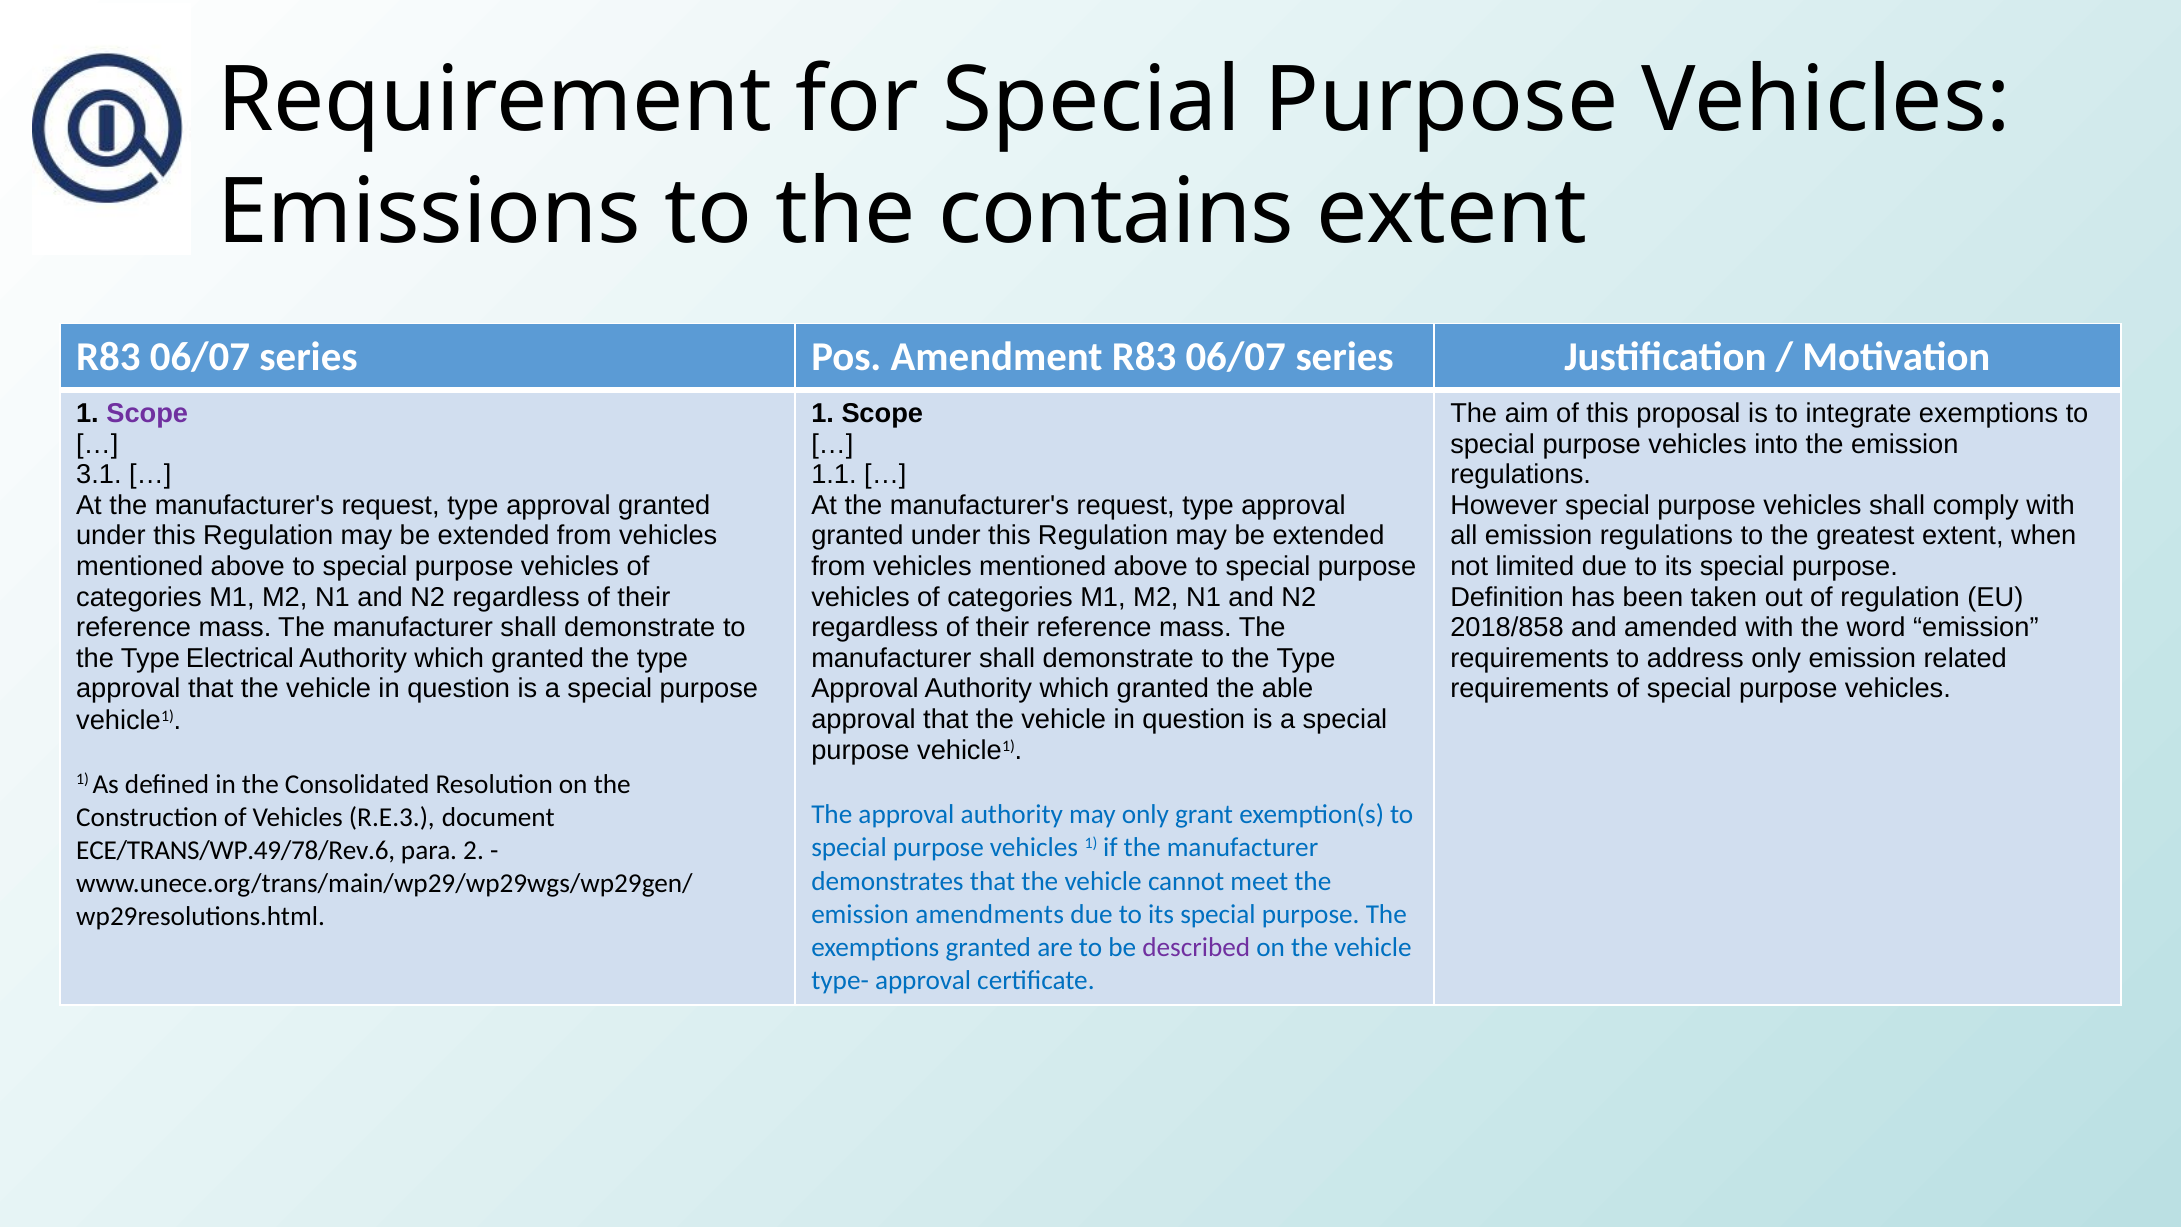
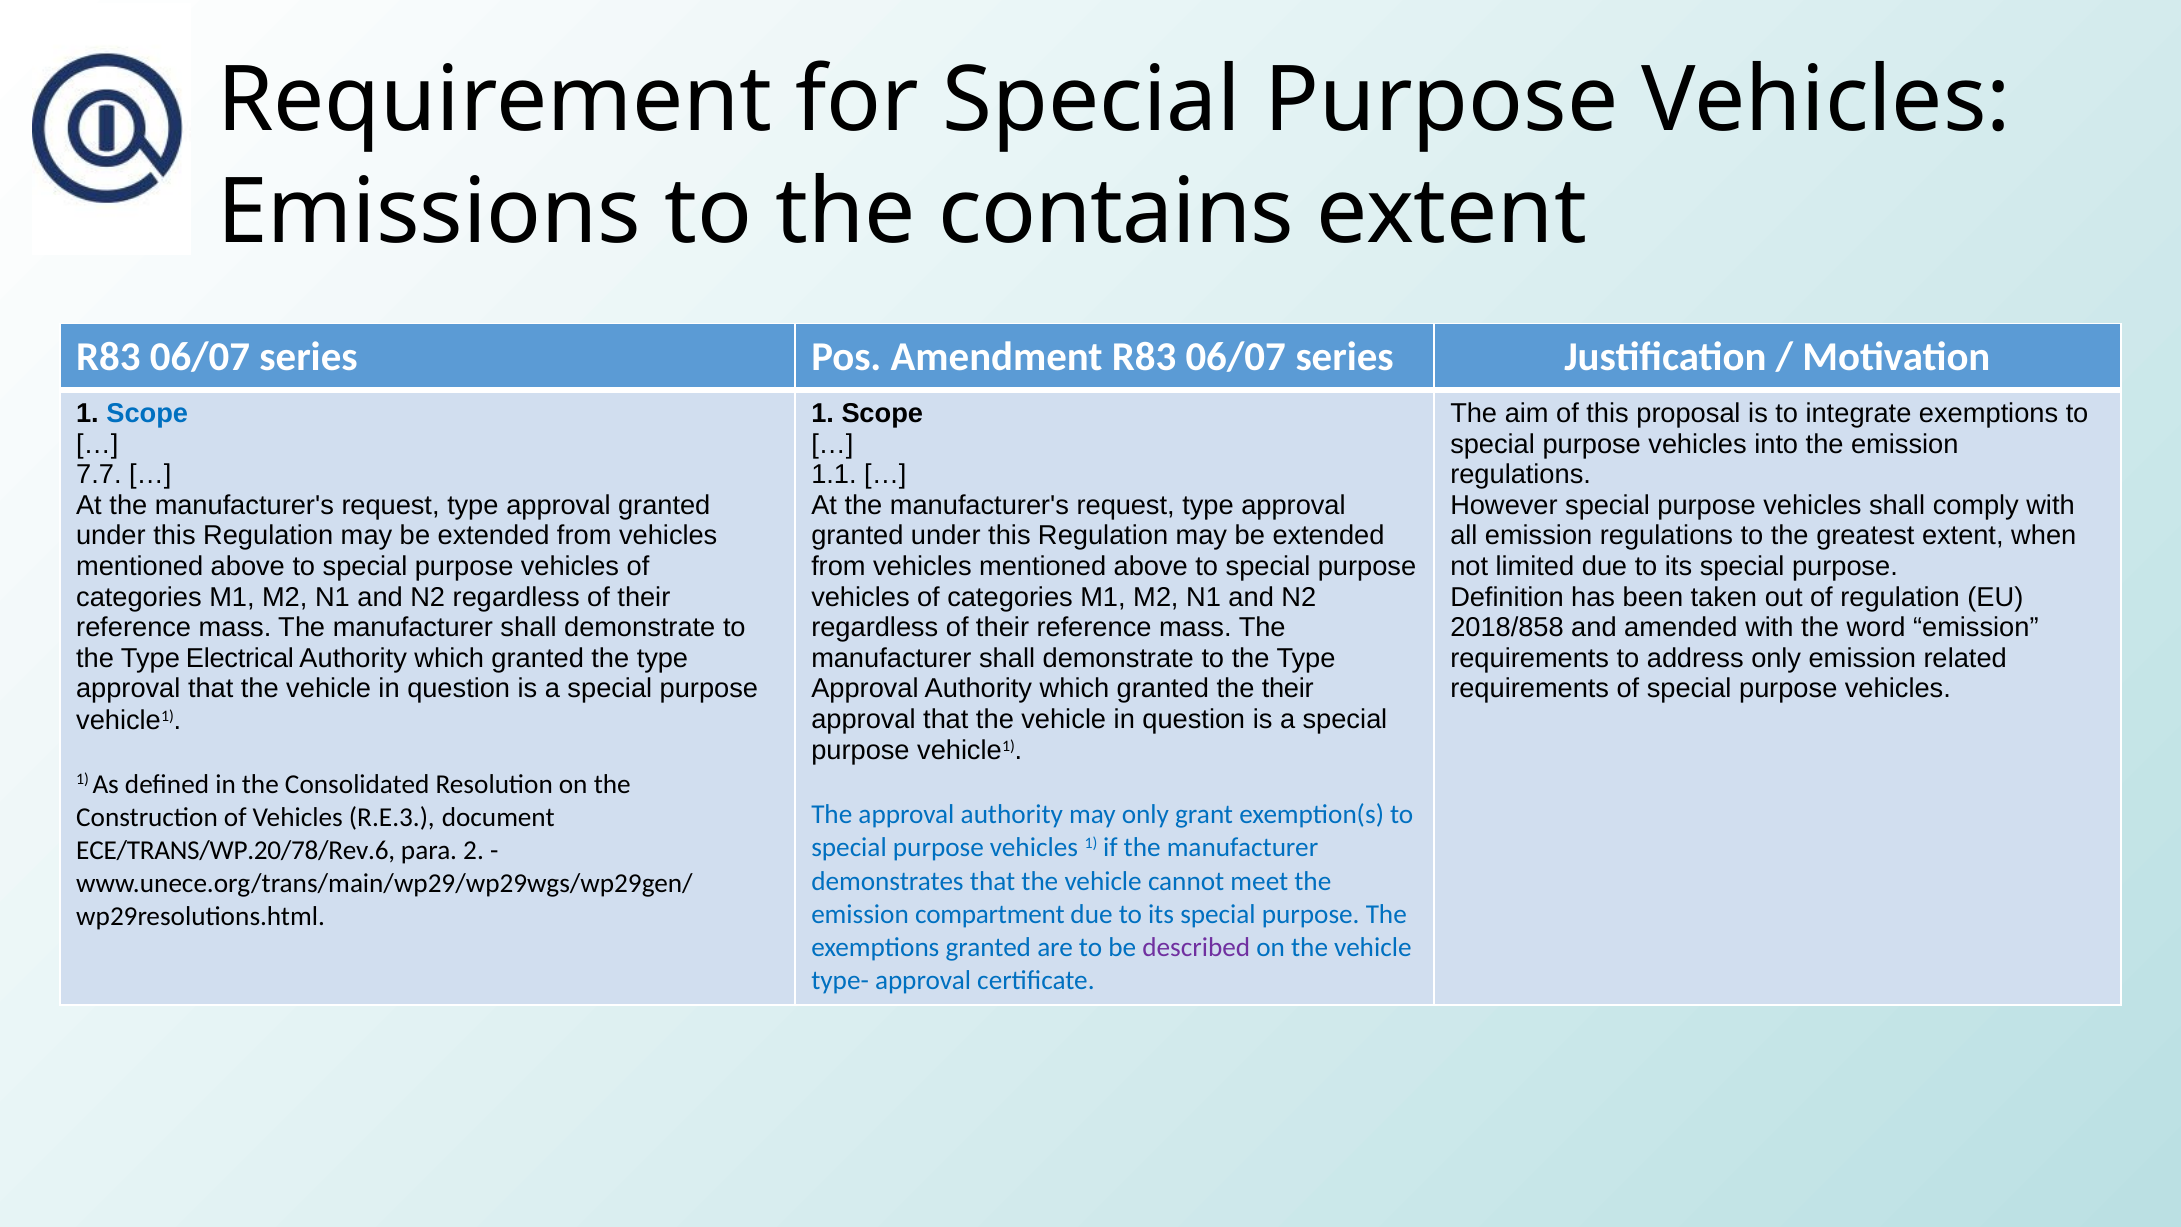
Scope at (147, 414) colour: purple -> blue
3.1: 3.1 -> 7.7
the able: able -> their
ECE/TRANS/WP.49/78/Rev.6: ECE/TRANS/WP.49/78/Rev.6 -> ECE/TRANS/WP.20/78/Rev.6
amendments: amendments -> compartment
